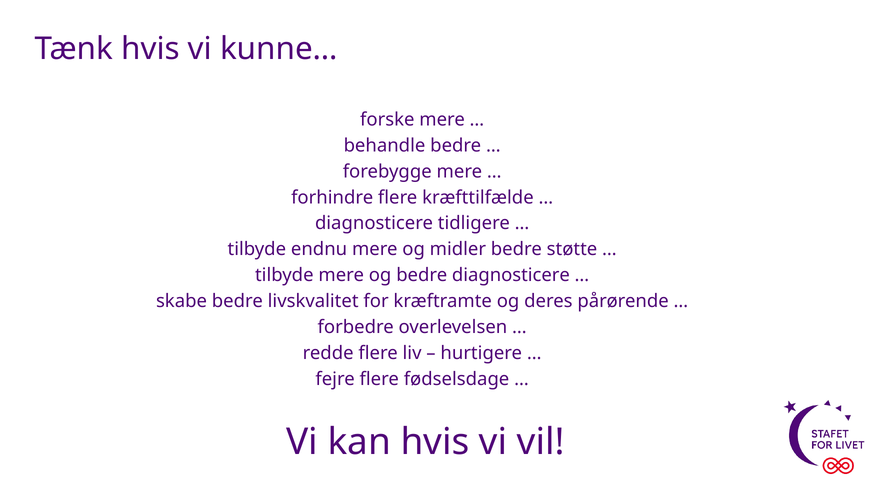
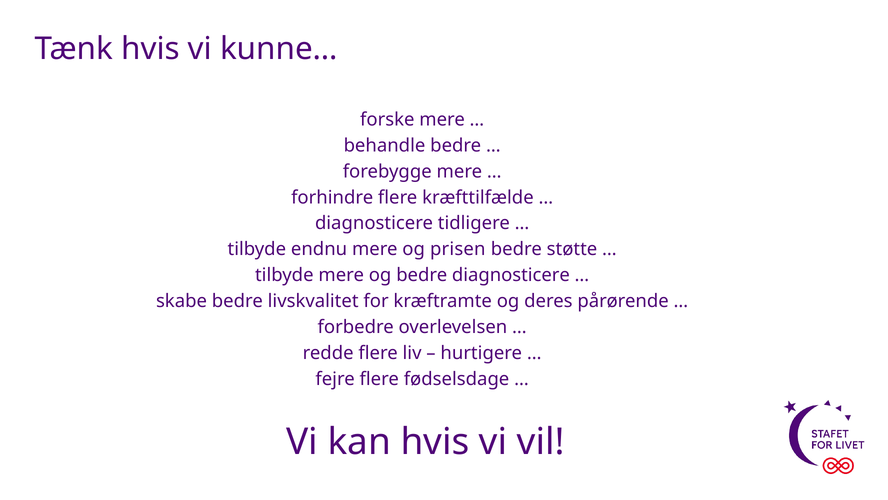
midler: midler -> prisen
